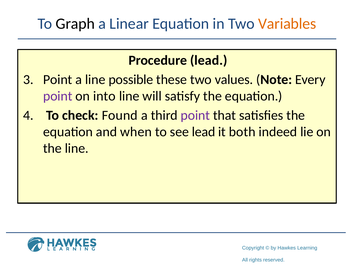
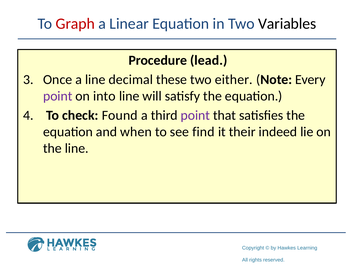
Graph colour: black -> red
Variables colour: orange -> black
Point at (58, 80): Point -> Once
possible: possible -> decimal
values: values -> either
see lead: lead -> find
both: both -> their
